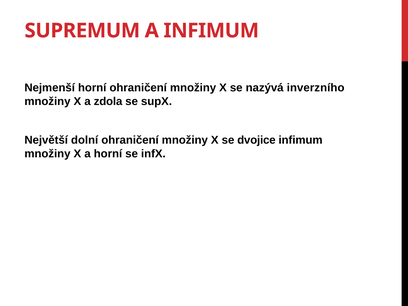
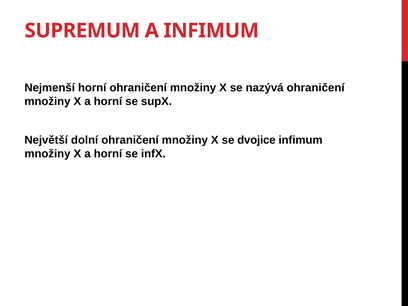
nazývá inverzního: inverzního -> ohraničení
zdola at (108, 101): zdola -> horní
